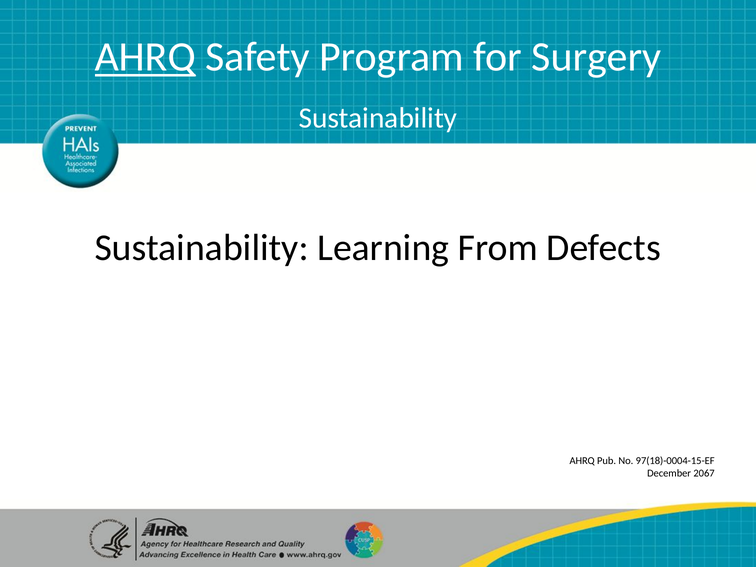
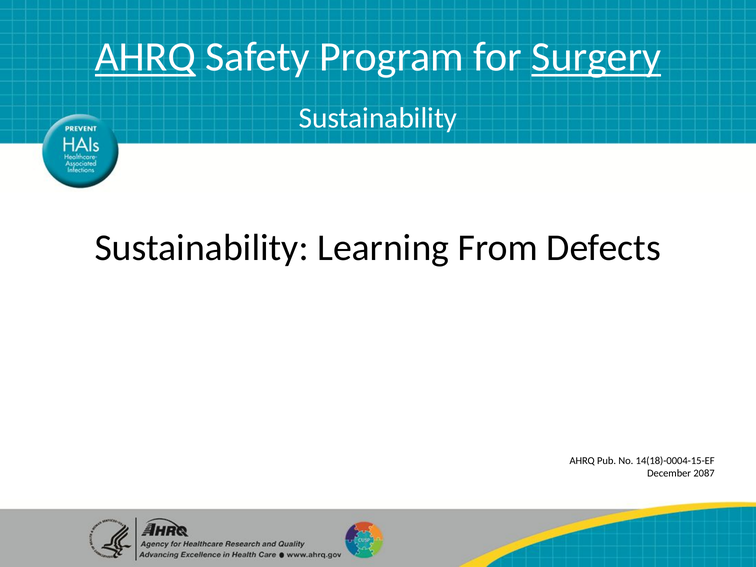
Surgery at (596, 57) underline: none -> present
97(18)-0004-15-EF: 97(18)-0004-15-EF -> 14(18)-0004-15-EF
2067: 2067 -> 2087
